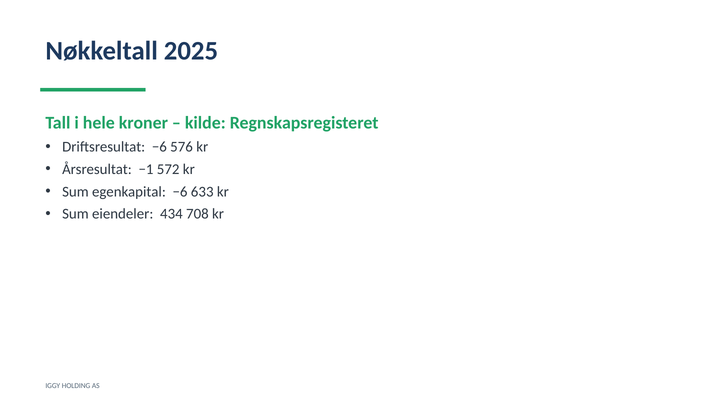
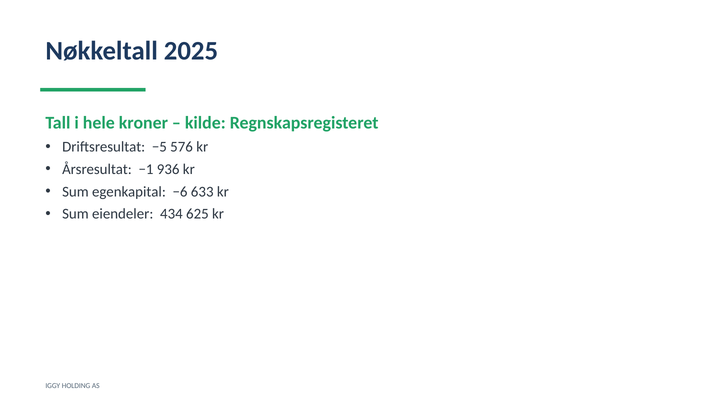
Driftsresultat −6: −6 -> −5
572: 572 -> 936
708: 708 -> 625
